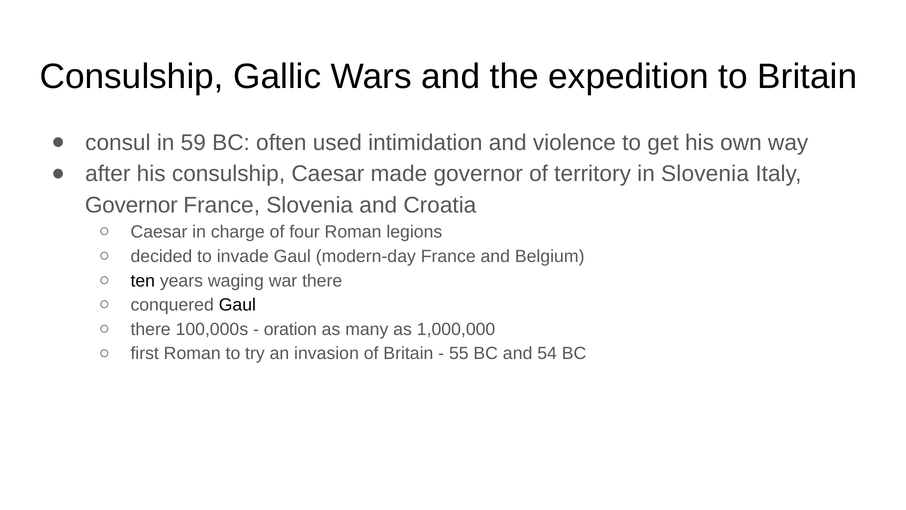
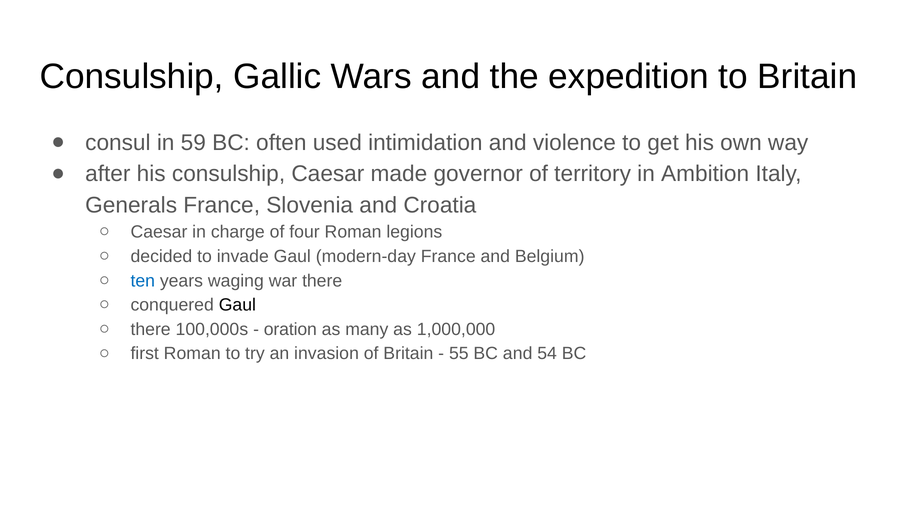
in Slovenia: Slovenia -> Ambition
Governor at (131, 205): Governor -> Generals
ten colour: black -> blue
